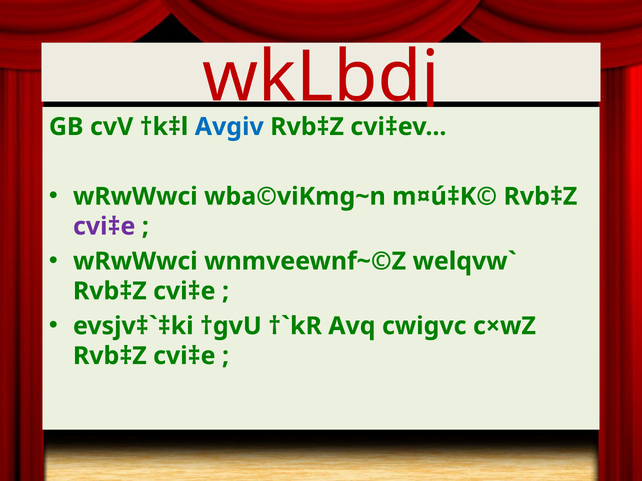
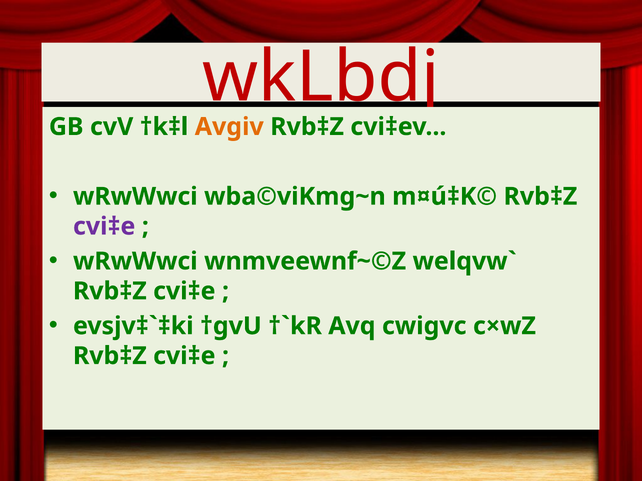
Avgiv colour: blue -> orange
